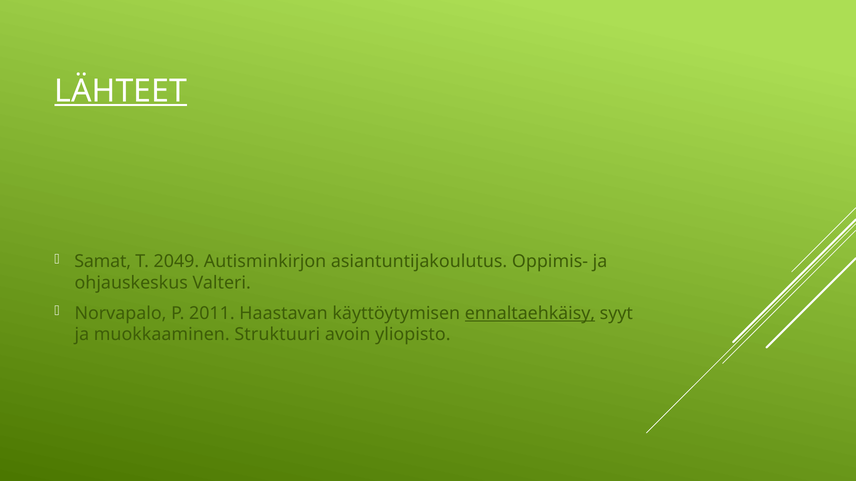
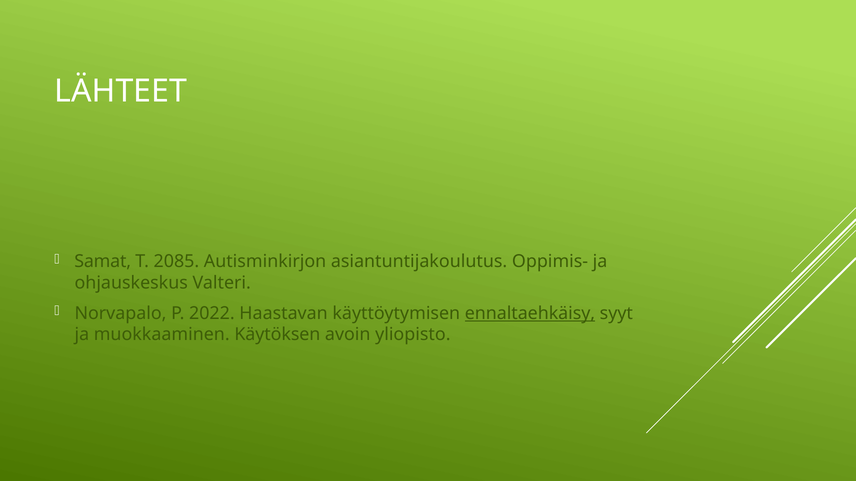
LÄHTEET underline: present -> none
2049: 2049 -> 2085
2011: 2011 -> 2022
Struktuuri: Struktuuri -> Käytöksen
